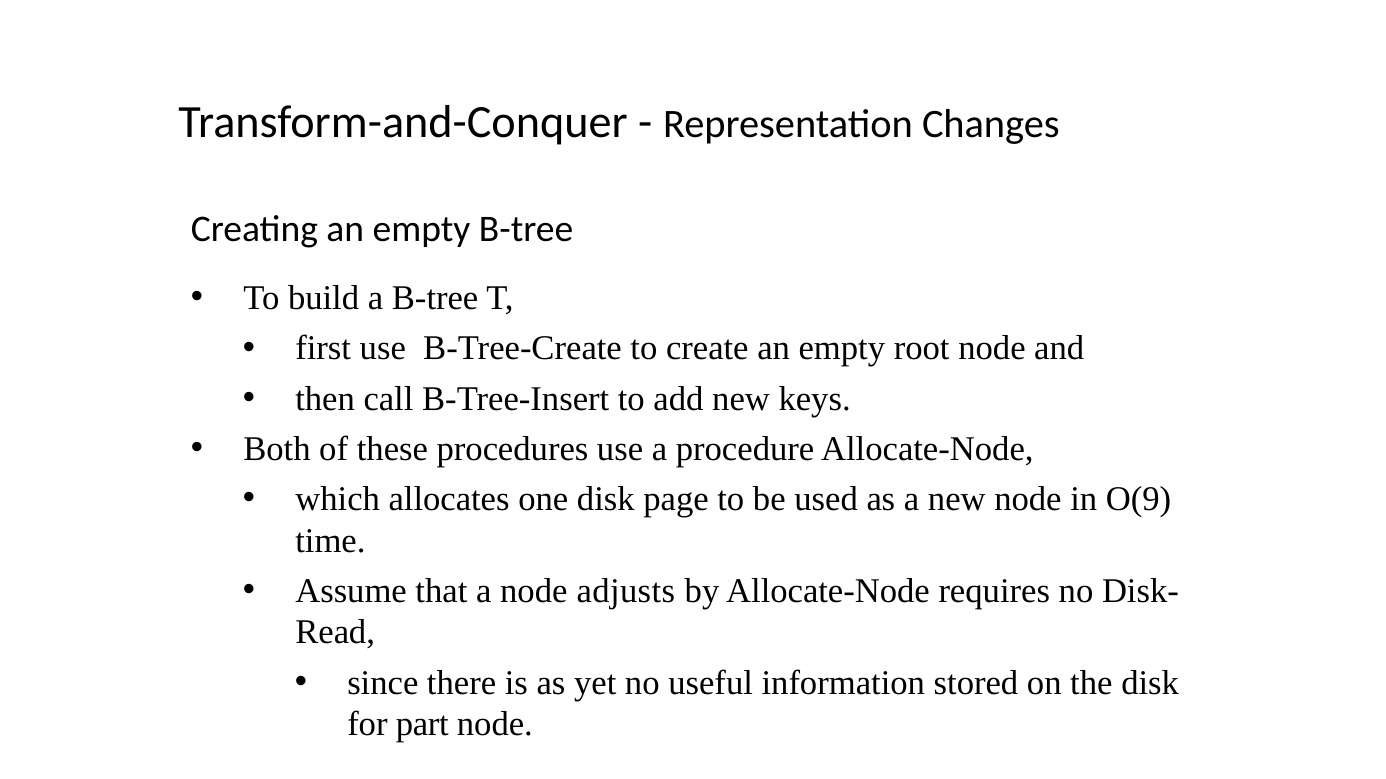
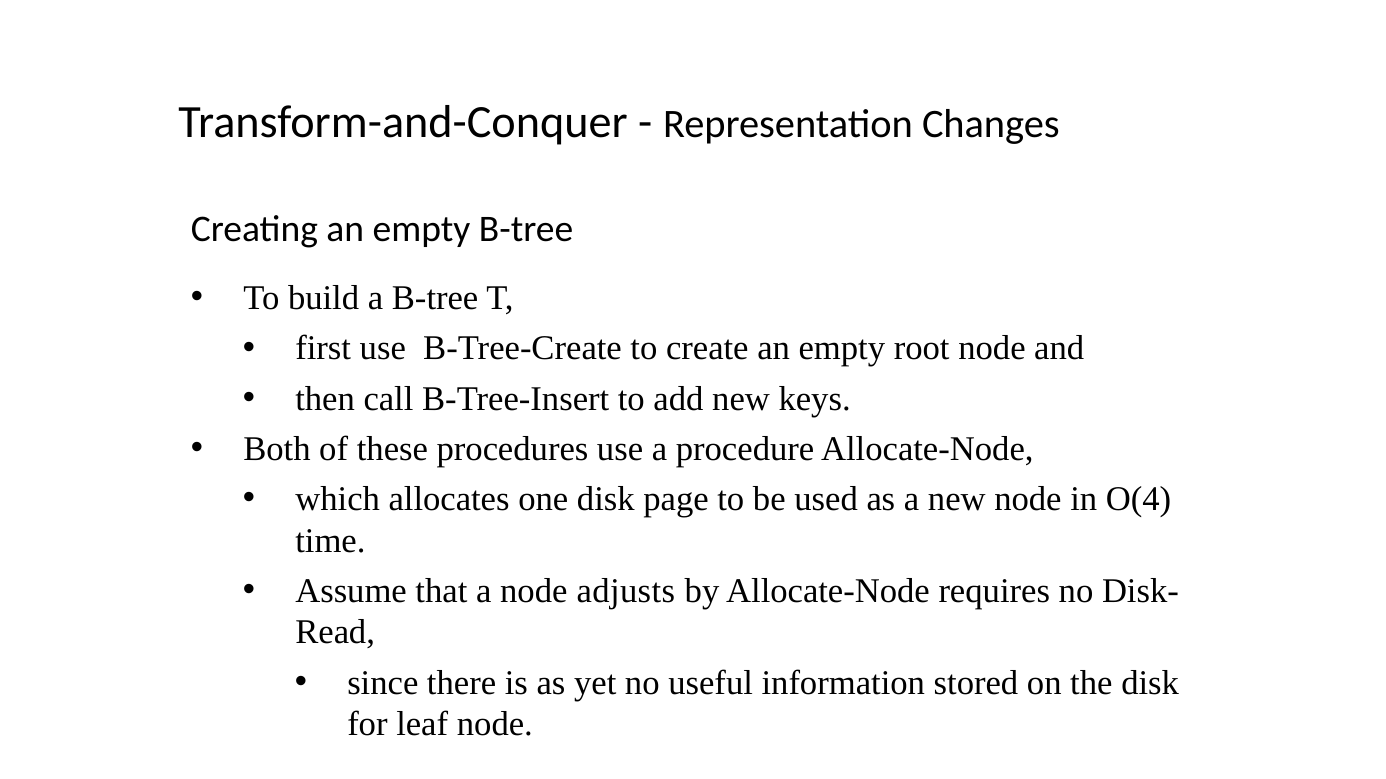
O(9: O(9 -> O(4
part: part -> leaf
